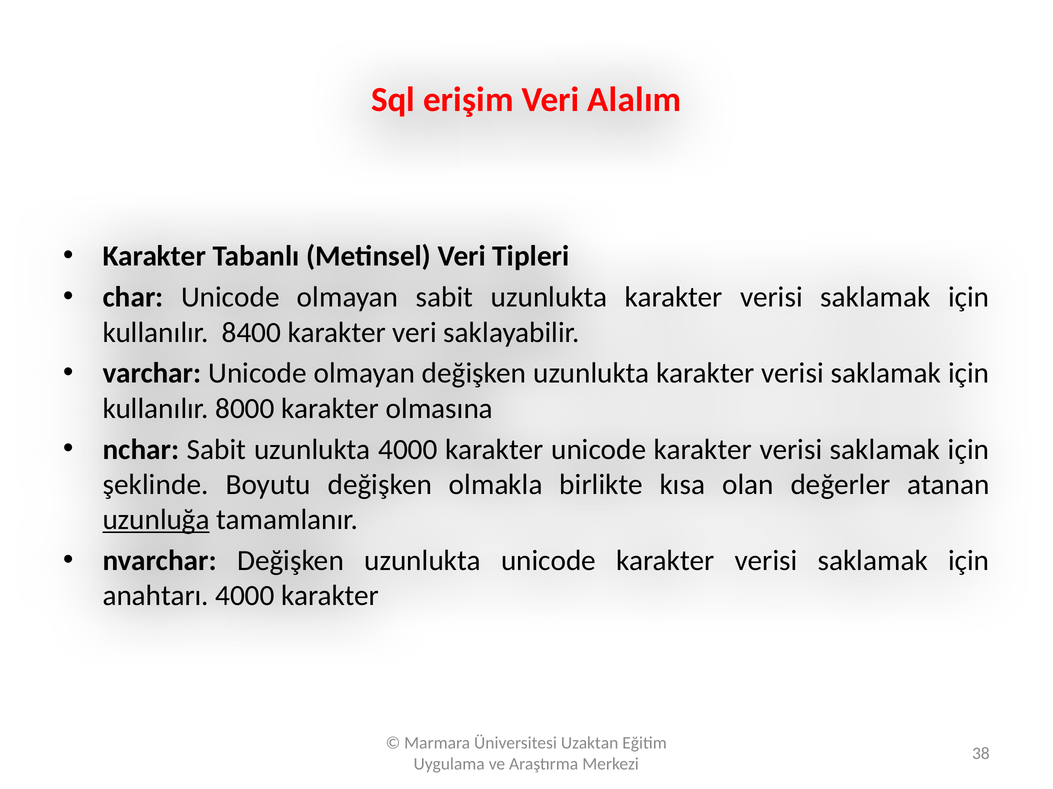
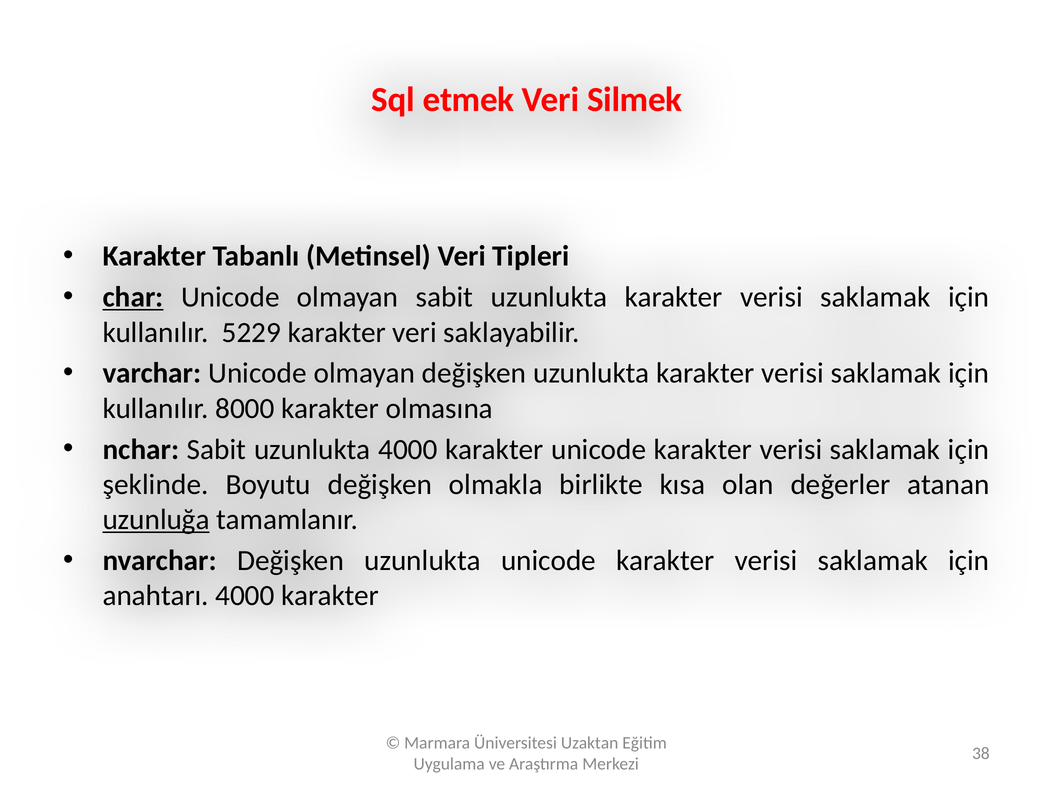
erişim: erişim -> etmek
Alalım: Alalım -> Silmek
char underline: none -> present
8400: 8400 -> 5229
